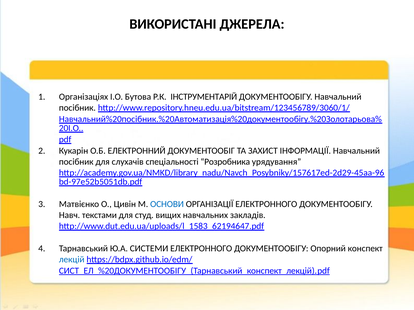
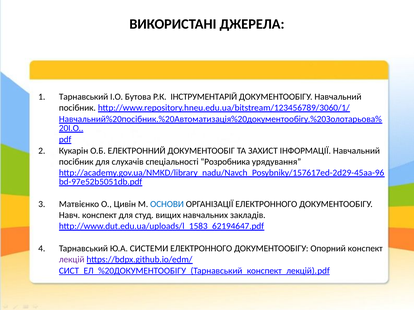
Організаціях at (84, 97): Організаціях -> Тарнавський
Навч текстами: текстами -> конспект
лекцій colour: blue -> purple
